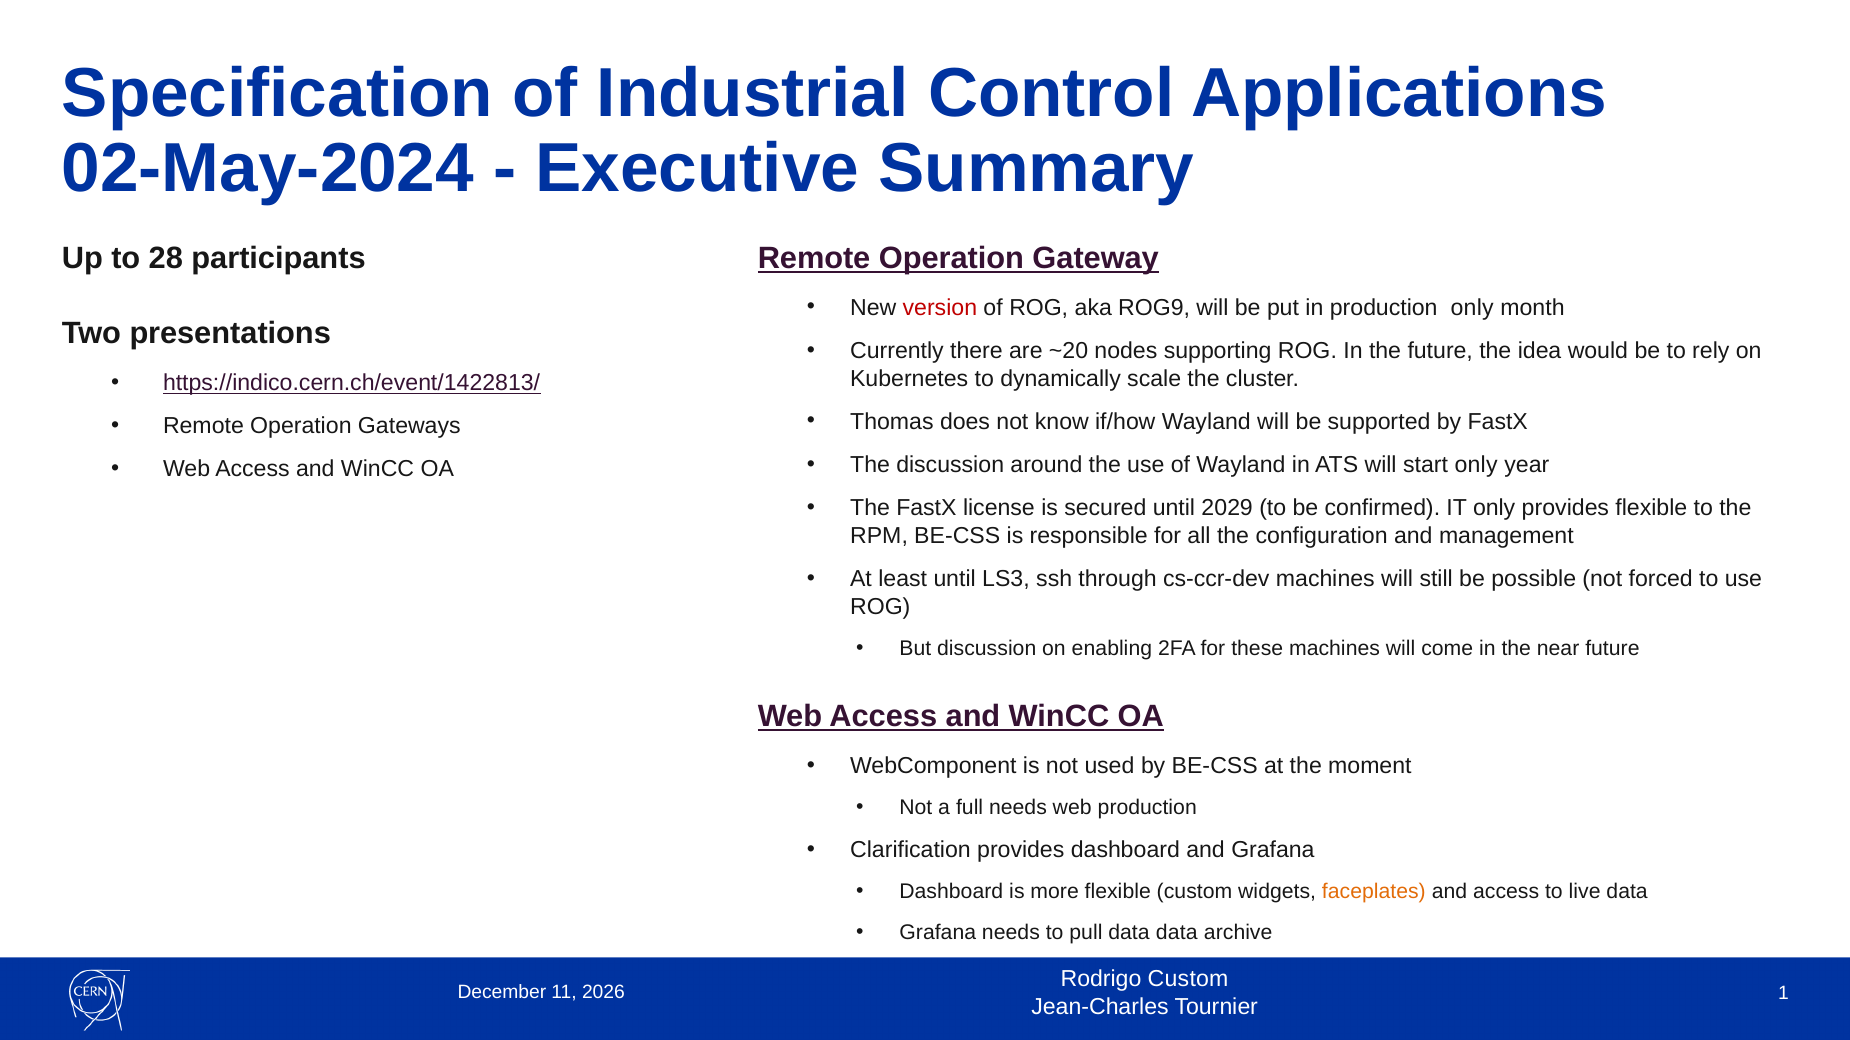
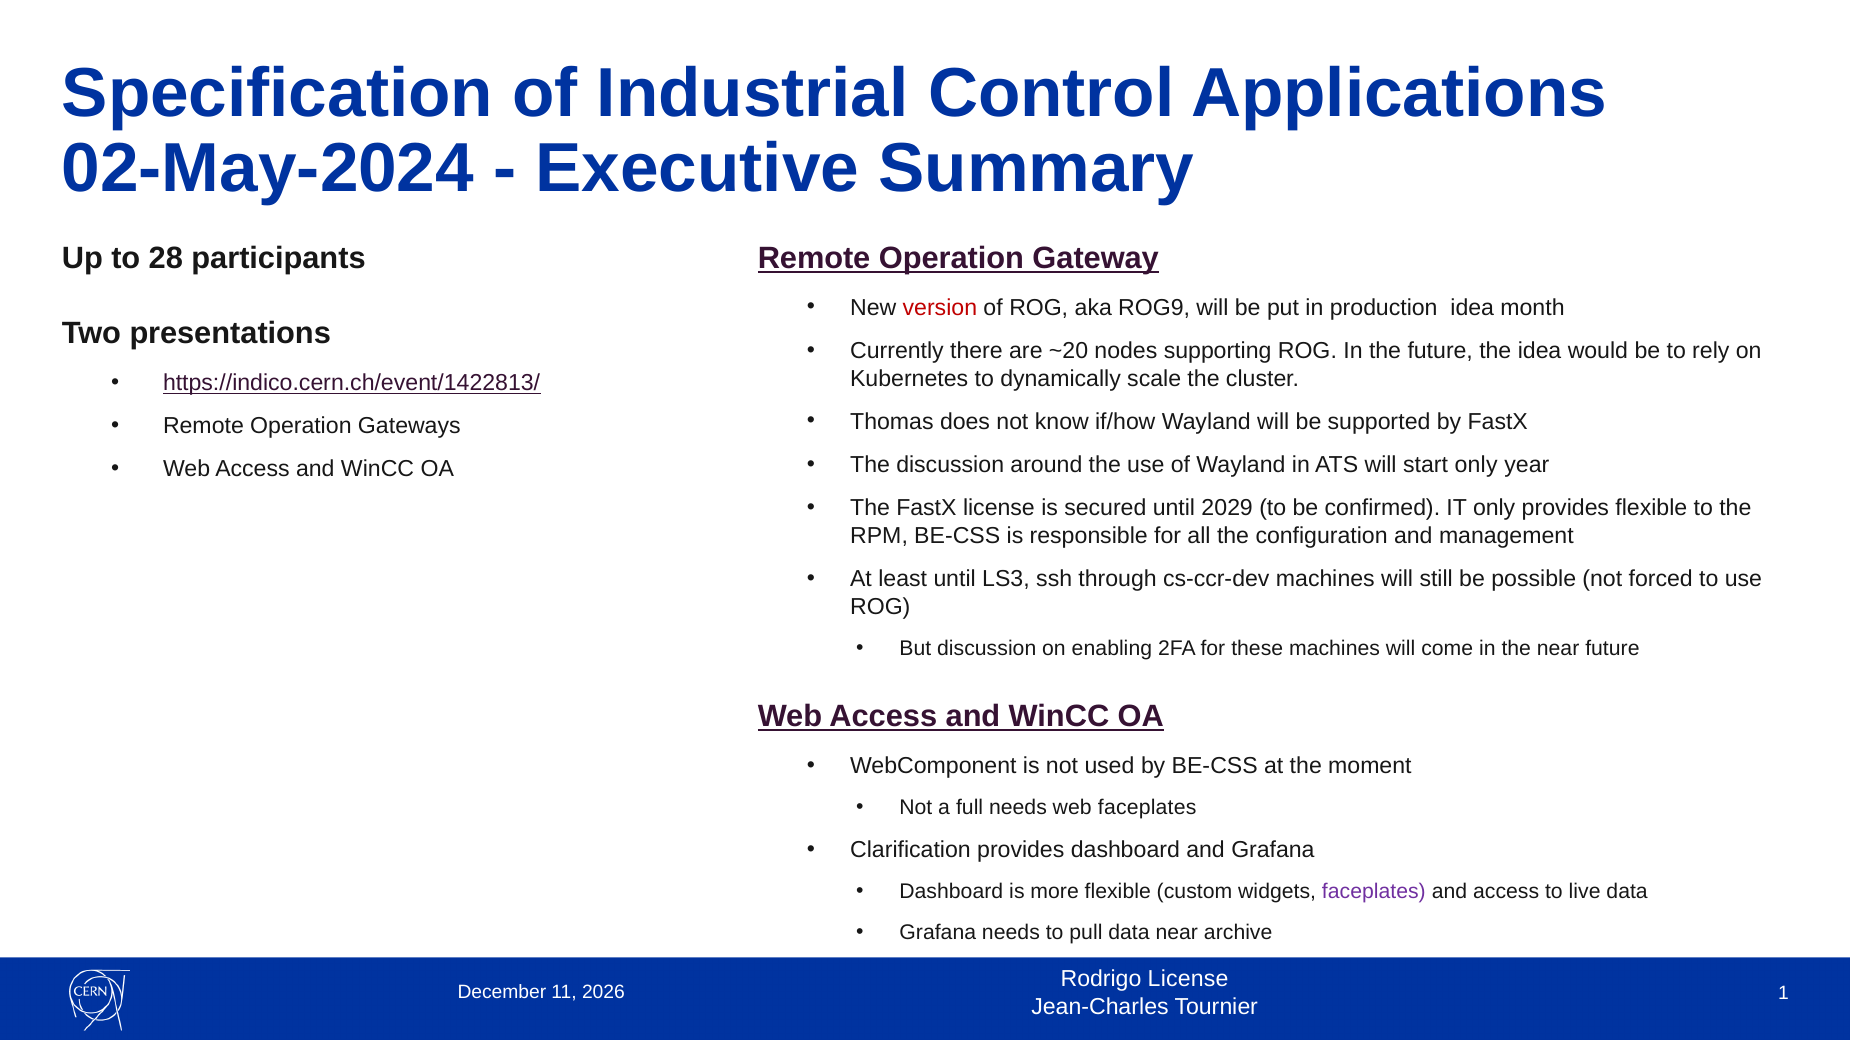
production only: only -> idea
web production: production -> faceplates
faceplates at (1374, 892) colour: orange -> purple
data data: data -> near
Rodrigo Custom: Custom -> License
